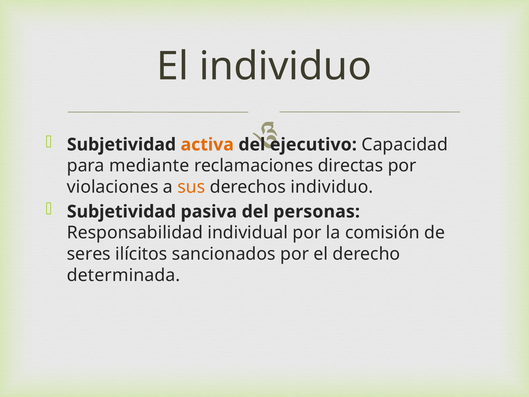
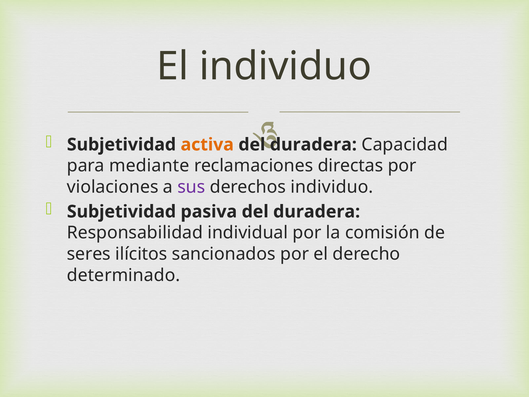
ejecutivo at (313, 145): ejecutivo -> duradera
sus colour: orange -> purple
pasiva del personas: personas -> duradera
determinada: determinada -> determinado
